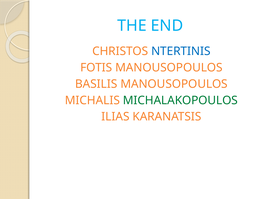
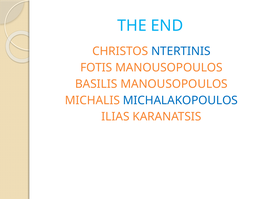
MICHALAKOPOULOS colour: green -> blue
